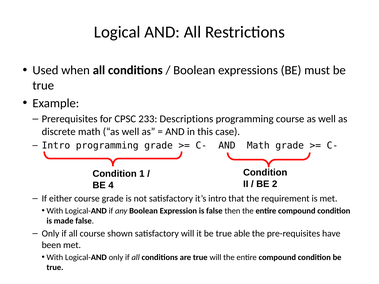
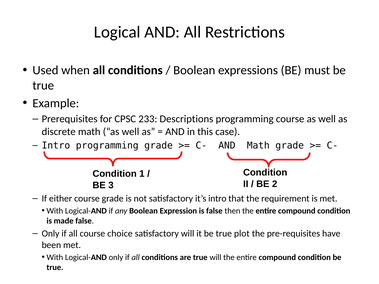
4: 4 -> 3
shown: shown -> choice
able: able -> plot
